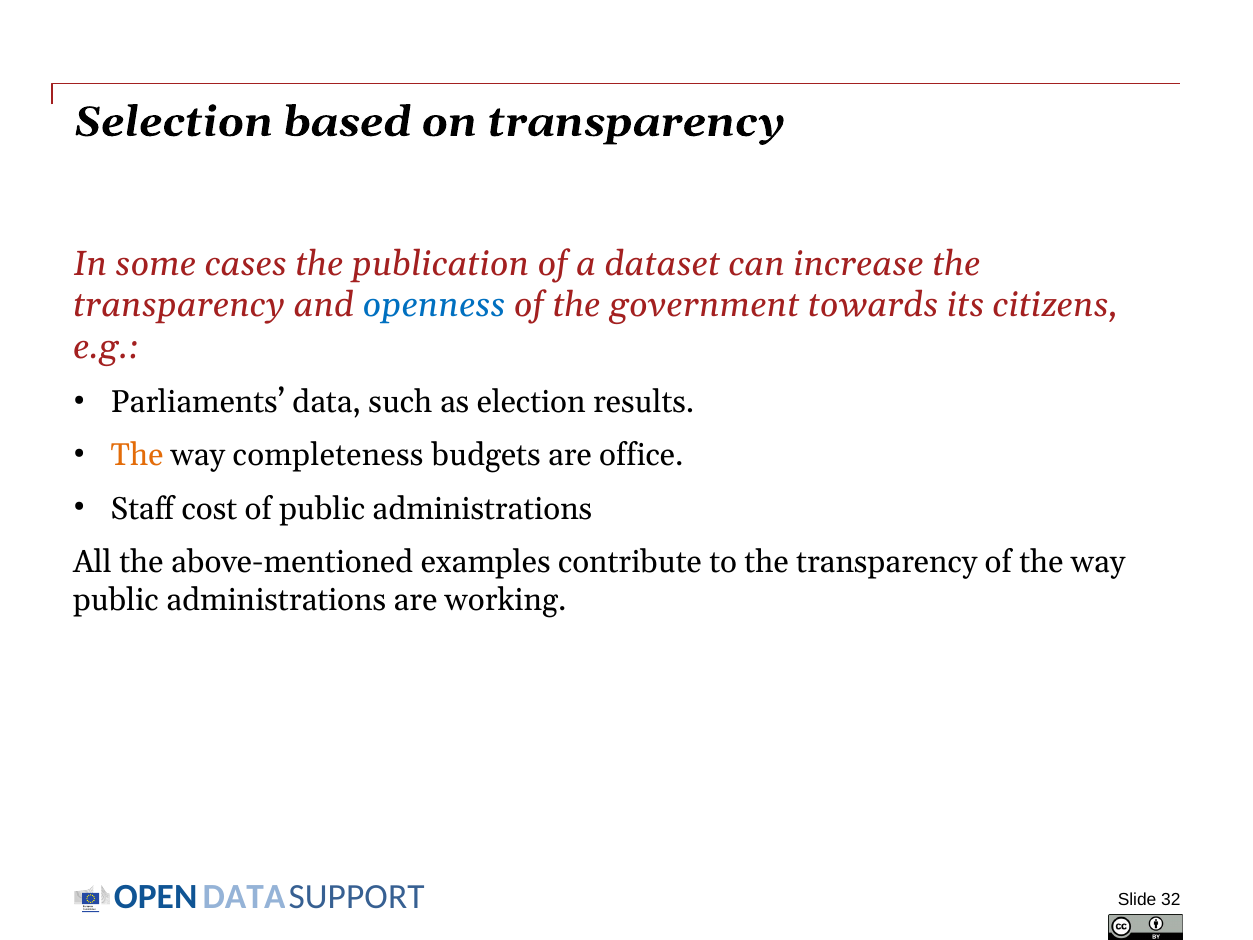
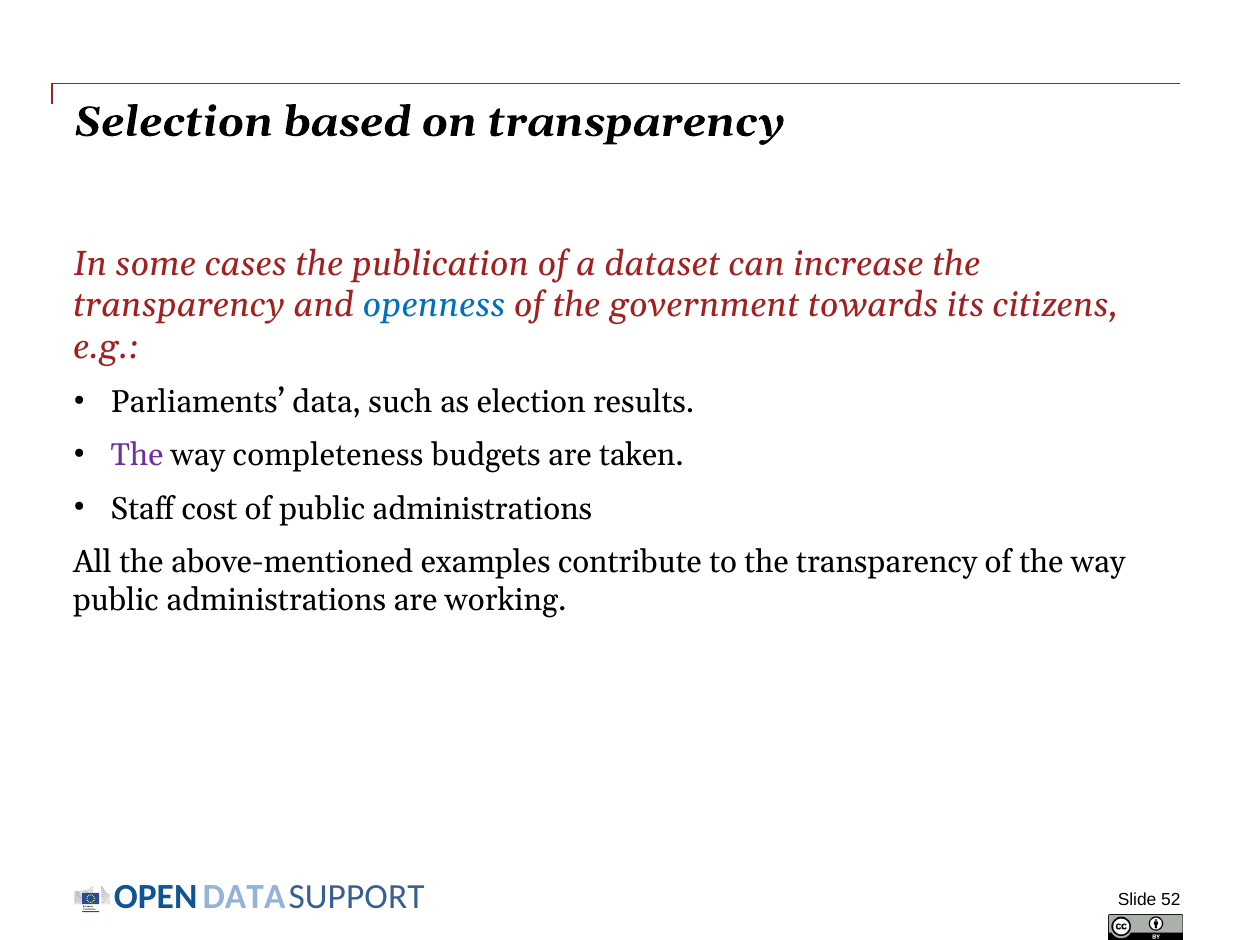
The at (137, 455) colour: orange -> purple
office: office -> taken
32: 32 -> 52
